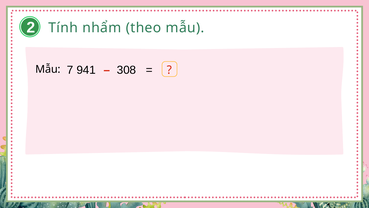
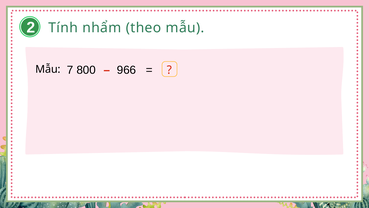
941: 941 -> 800
308: 308 -> 966
